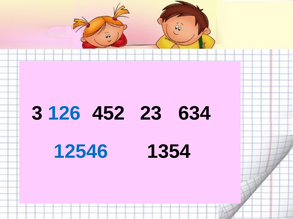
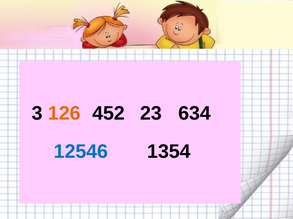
126 colour: blue -> orange
